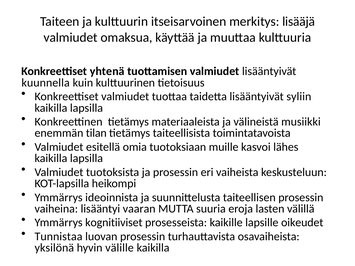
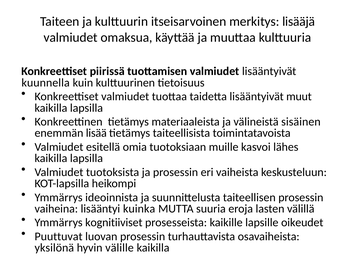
yhtenä: yhtenä -> piirissä
syliin: syliin -> muut
musiikki: musiikki -> sisäinen
tilan: tilan -> lisää
vaaran: vaaran -> kuinka
Tunnistaa: Tunnistaa -> Puuttuvat
